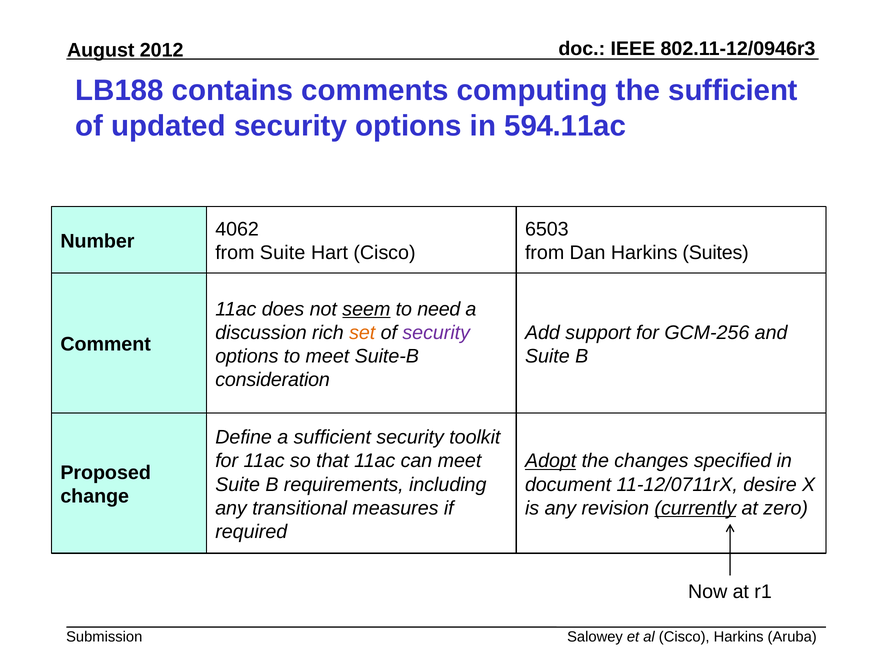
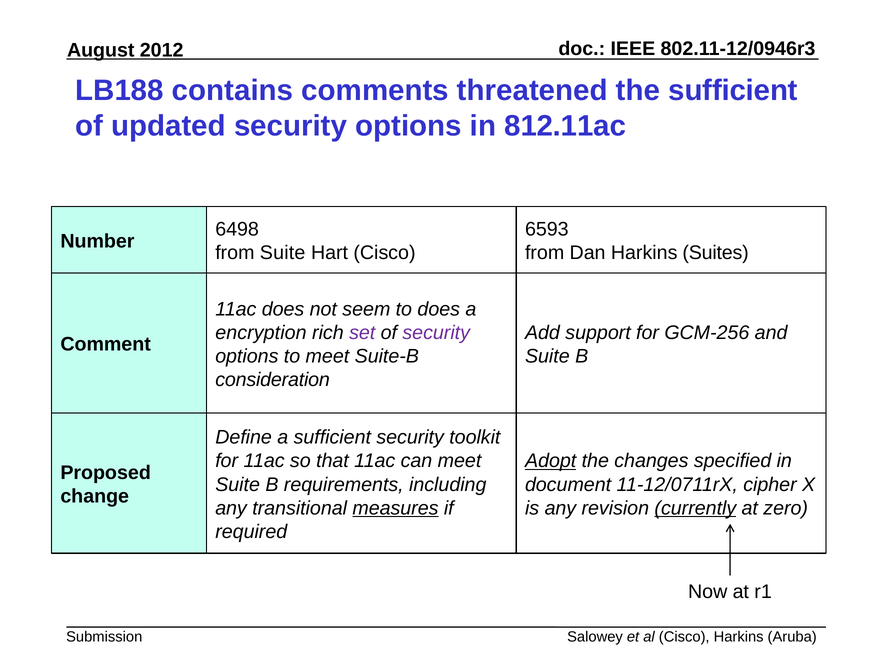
computing: computing -> threatened
594.11ac: 594.11ac -> 812.11ac
4062: 4062 -> 6498
6503: 6503 -> 6593
seem underline: present -> none
to need: need -> does
discussion: discussion -> encryption
set colour: orange -> purple
desire: desire -> cipher
measures underline: none -> present
